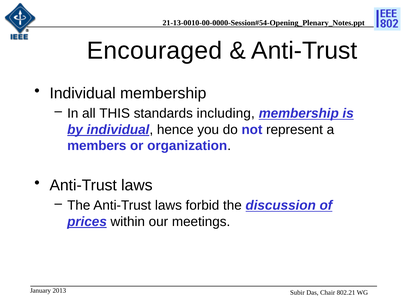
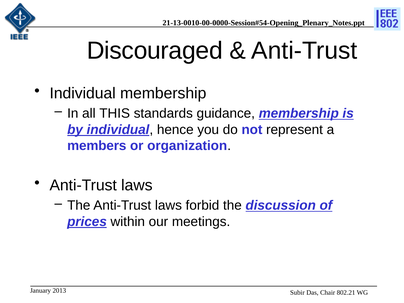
Encouraged: Encouraged -> Discouraged
including: including -> guidance
